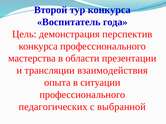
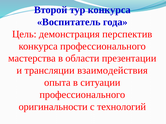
педагогических: педагогических -> оригинальности
выбранной: выбранной -> технологий
